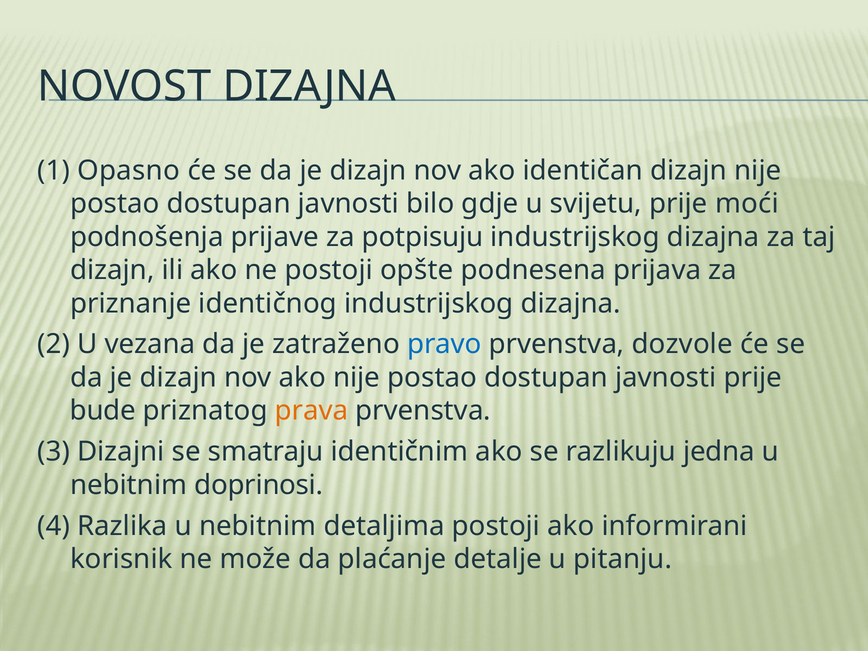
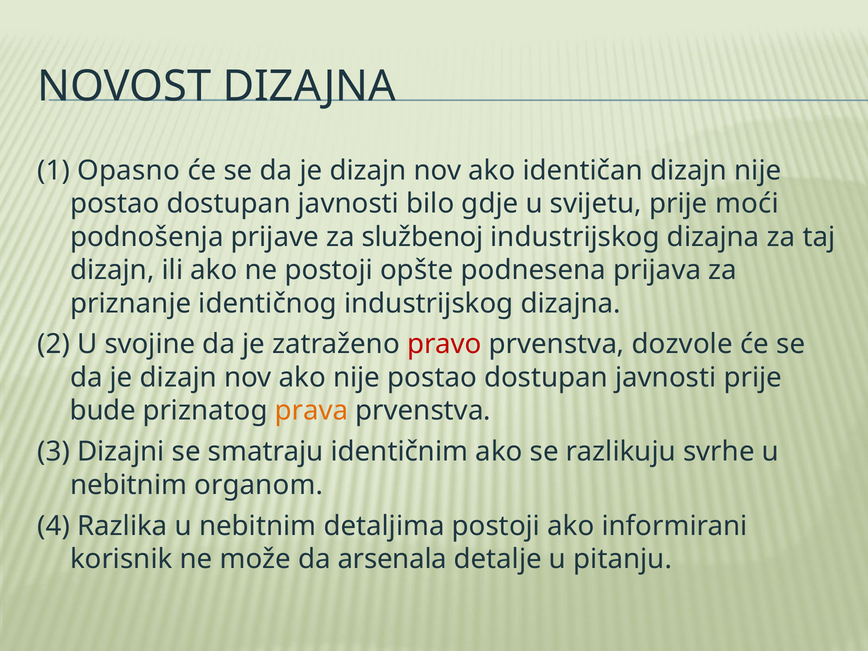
potpisuju: potpisuju -> službenoj
vezana: vezana -> svojine
pravo colour: blue -> red
jedna: jedna -> svrhe
doprinosi: doprinosi -> organom
plaćanje: plaćanje -> arsenala
